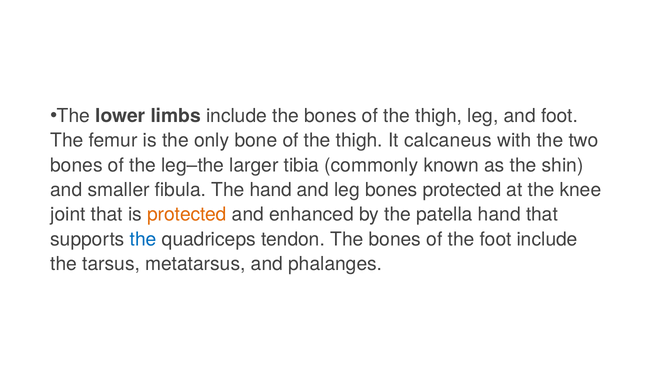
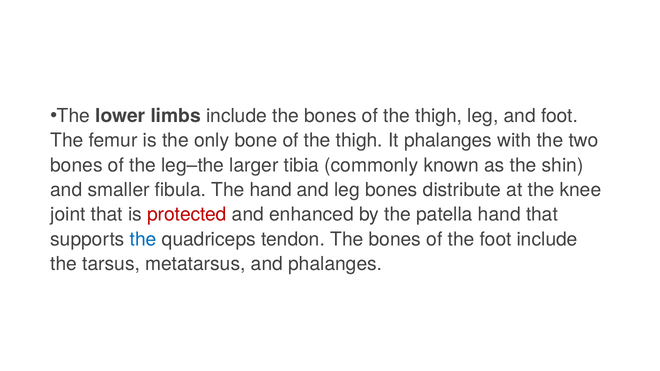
It calcaneus: calcaneus -> phalanges
bones protected: protected -> distribute
protected at (187, 215) colour: orange -> red
